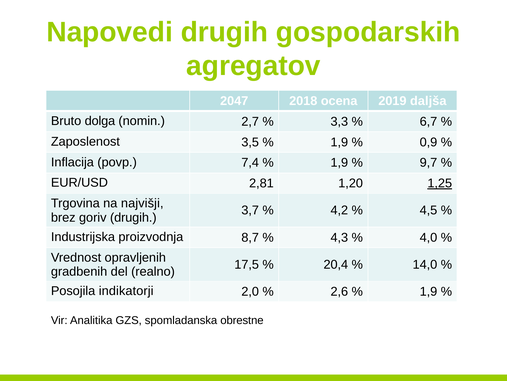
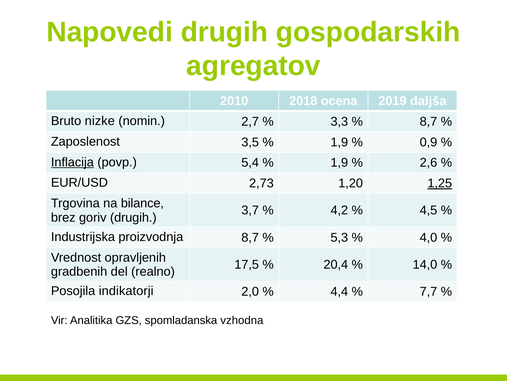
2047: 2047 -> 2010
dolga: dolga -> nizke
6,7 at (428, 121): 6,7 -> 8,7
Inflacija underline: none -> present
7,4: 7,4 -> 5,4
9,7: 9,7 -> 2,6
2,81: 2,81 -> 2,73
najvišji: najvišji -> bilance
4,3: 4,3 -> 5,3
2,6: 2,6 -> 4,4
1,9 at (428, 291): 1,9 -> 7,7
obrestne: obrestne -> vzhodna
